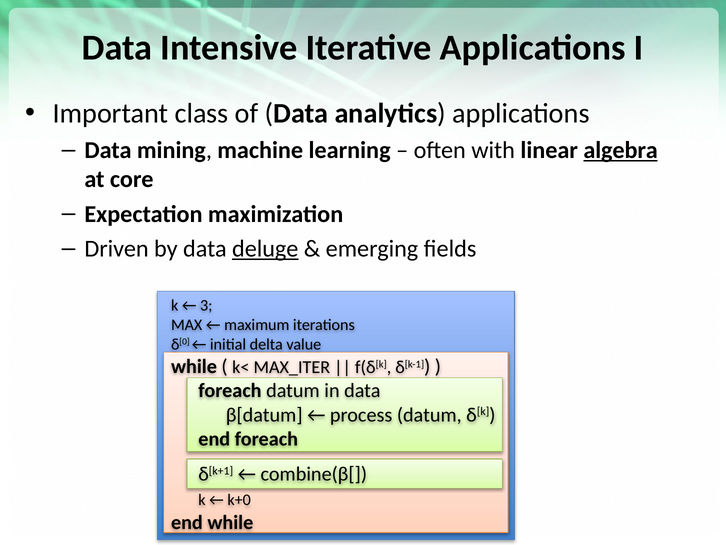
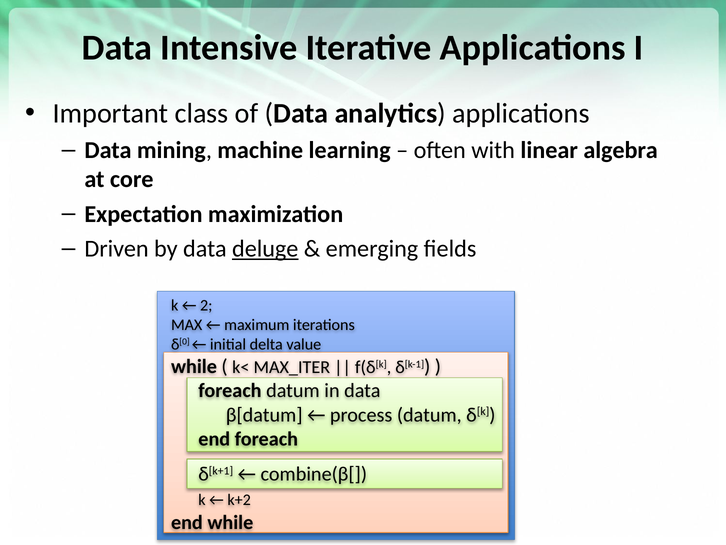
algebra underline: present -> none
3: 3 -> 2
k+0: k+0 -> k+2
